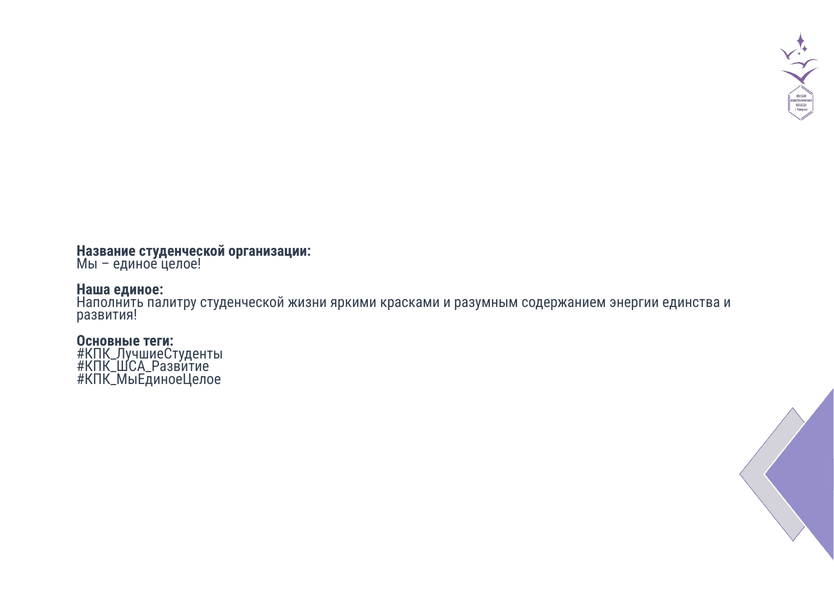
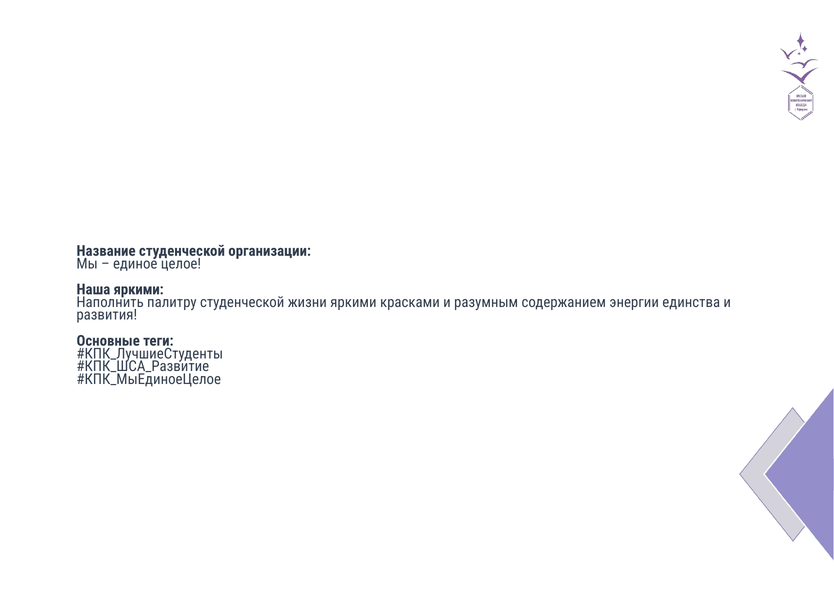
Наша единое: единое -> яркими
